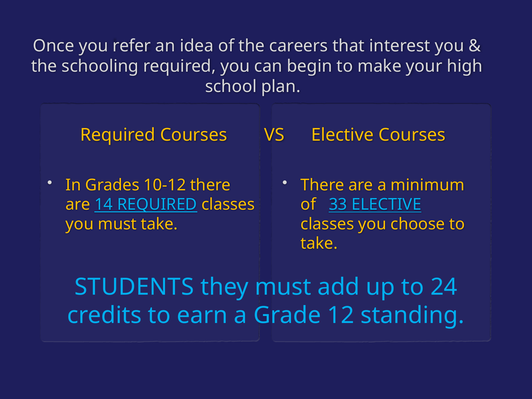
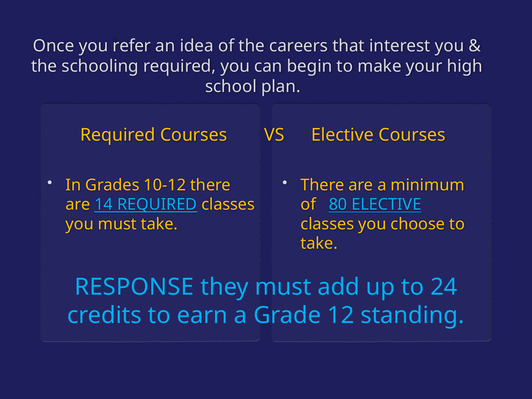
33: 33 -> 80
STUDENTS: STUDENTS -> RESPONSE
